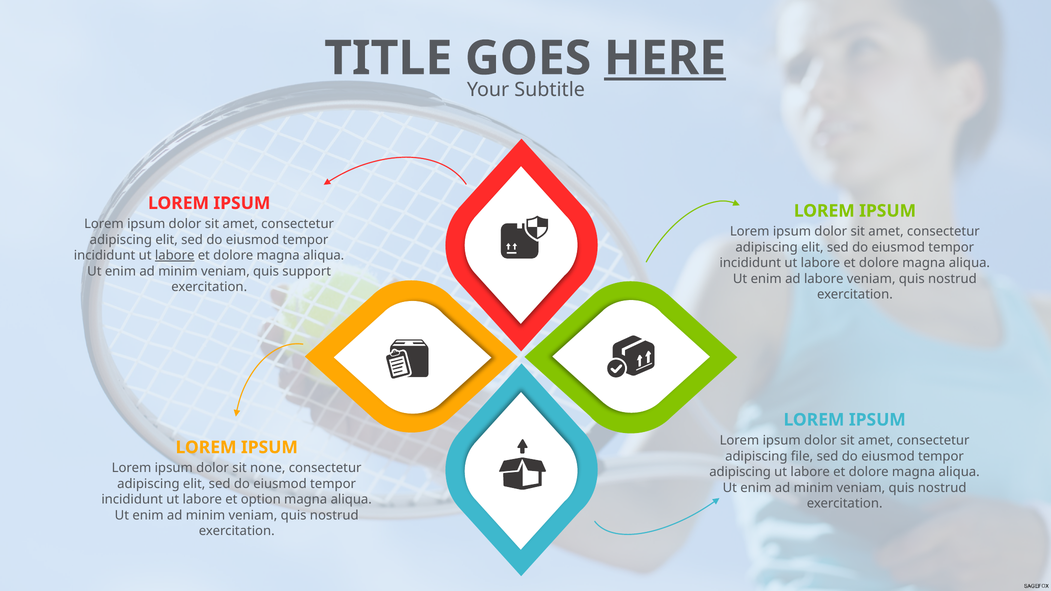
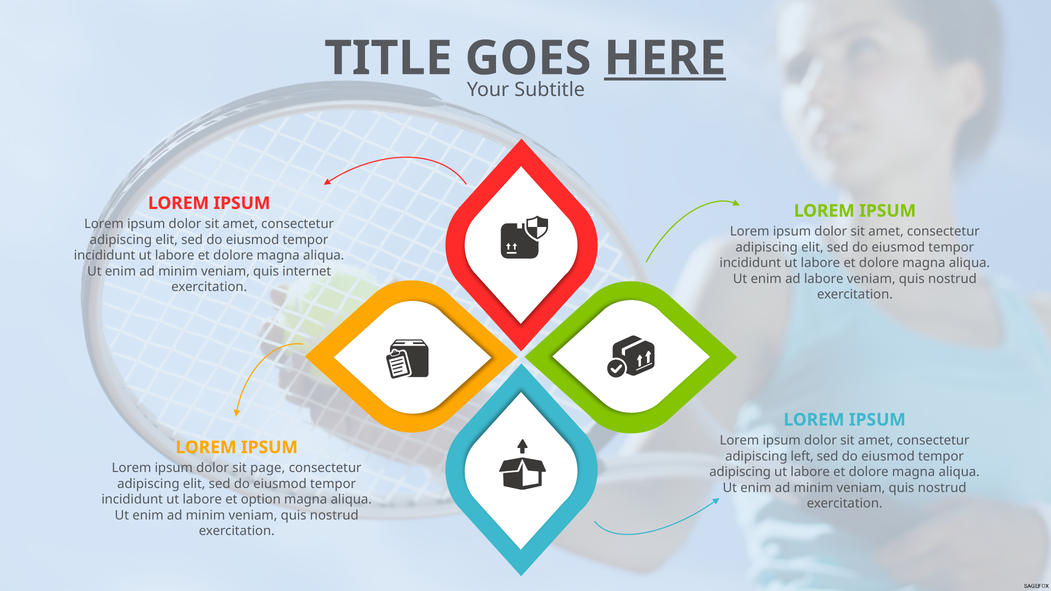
labore at (175, 256) underline: present -> none
support: support -> internet
file: file -> left
none: none -> page
